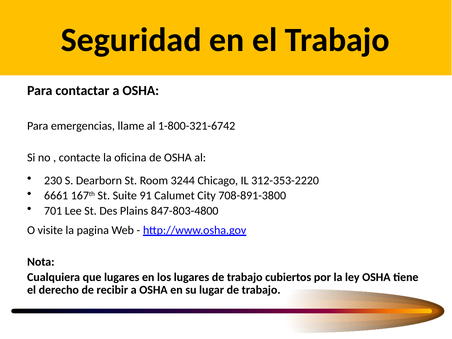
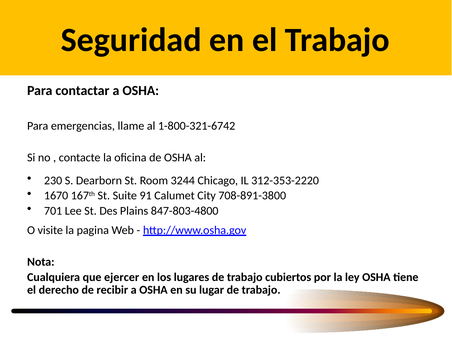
6661: 6661 -> 1670
que lugares: lugares -> ejercer
